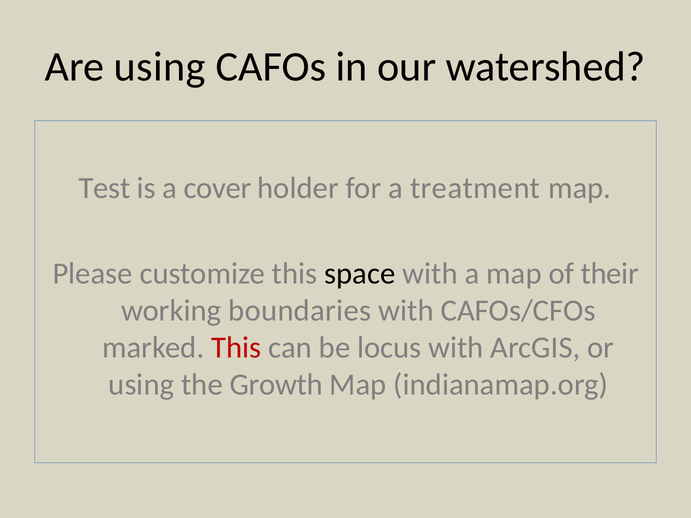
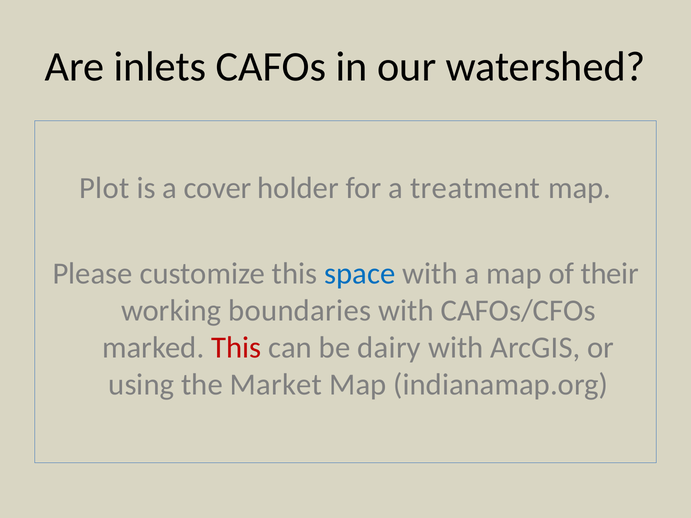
Are using: using -> inlets
Test: Test -> Plot
space colour: black -> blue
locus: locus -> dairy
Growth: Growth -> Market
